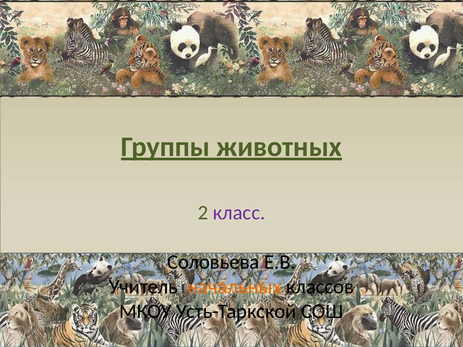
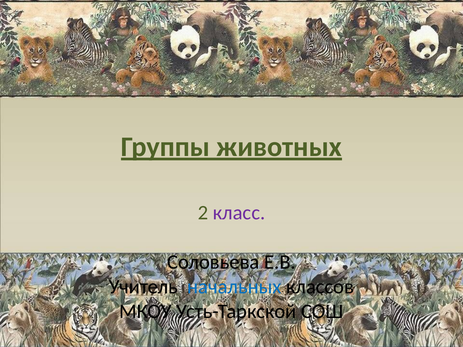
начальных colour: orange -> blue
